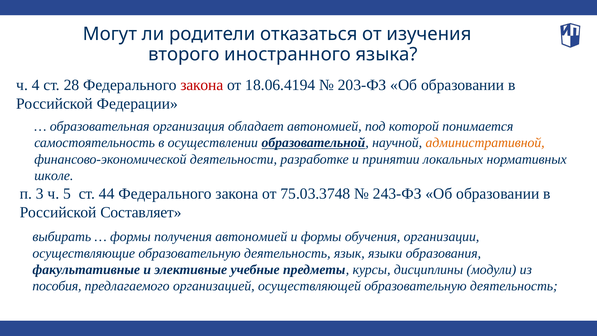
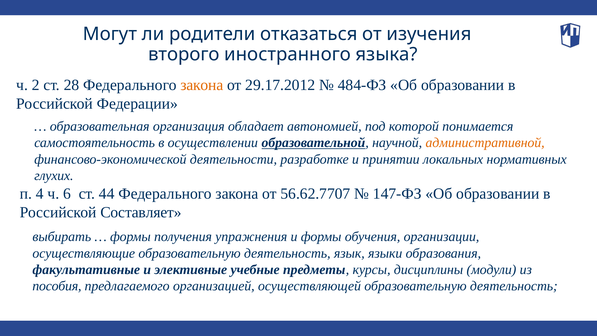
4: 4 -> 2
закона at (202, 85) colour: red -> orange
18.06.4194: 18.06.4194 -> 29.17.2012
203-ФЗ: 203-ФЗ -> 484-ФЗ
школе: школе -> глухих
3: 3 -> 4
5: 5 -> 6
75.03.3748: 75.03.3748 -> 56.62.7707
243-ФЗ: 243-ФЗ -> 147-ФЗ
получения автономией: автономией -> упражнения
